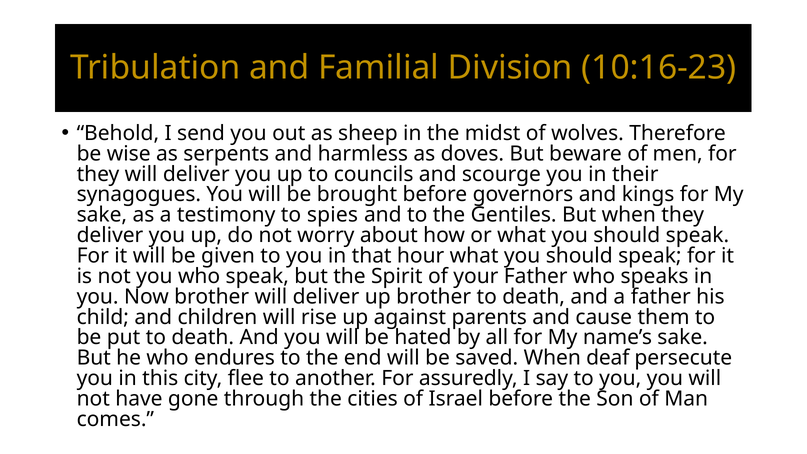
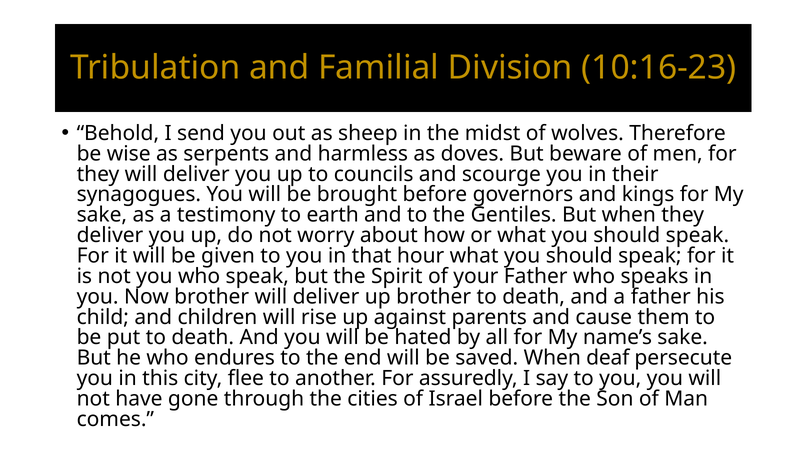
spies: spies -> earth
